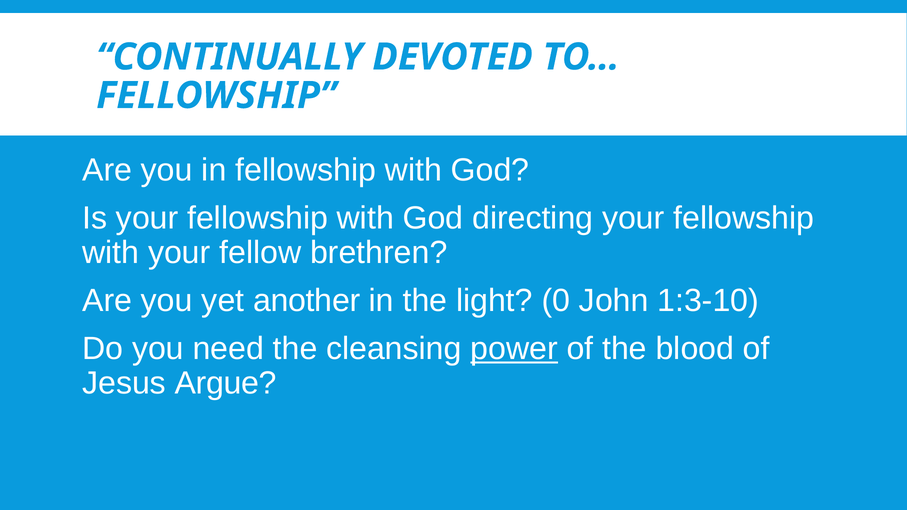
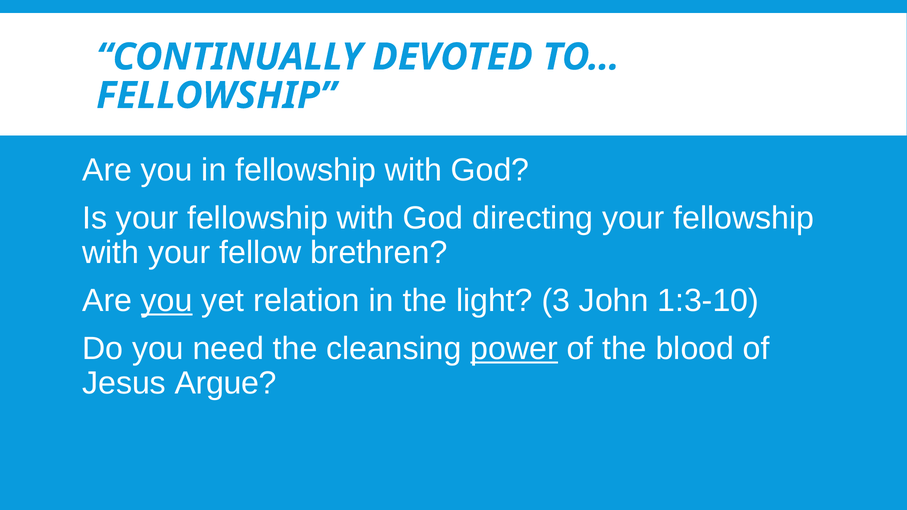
you at (167, 301) underline: none -> present
another: another -> relation
0: 0 -> 3
